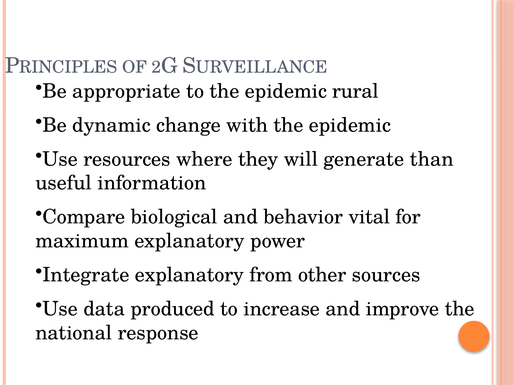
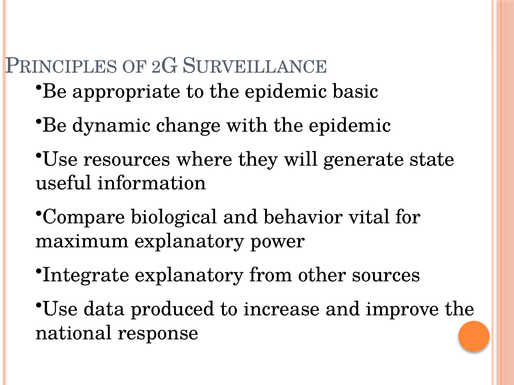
rural: rural -> basic
than: than -> state
